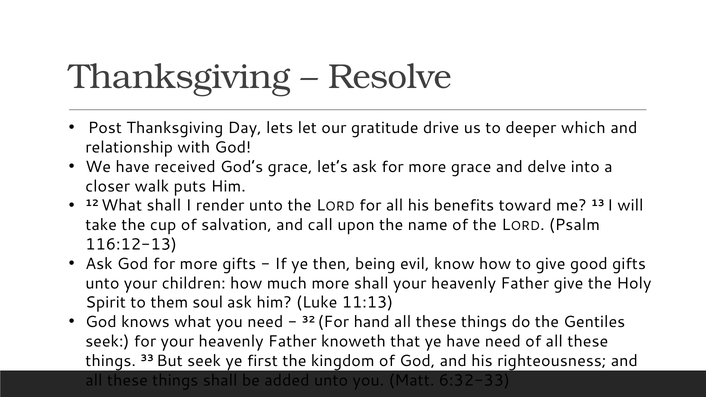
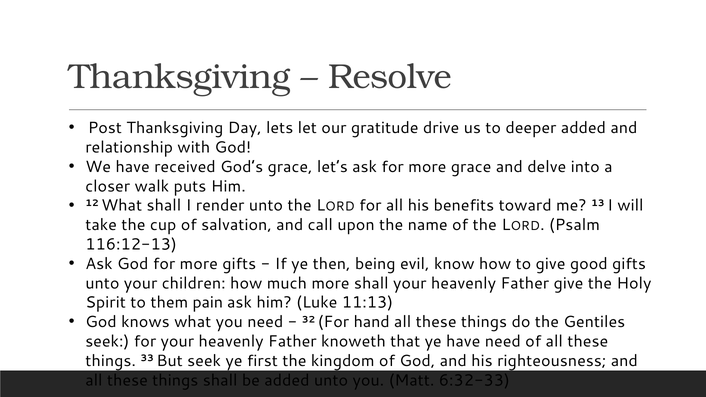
deeper which: which -> added
soul: soul -> pain
